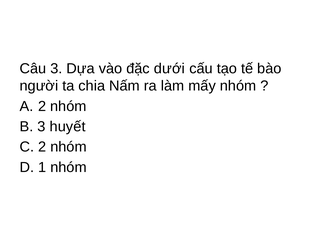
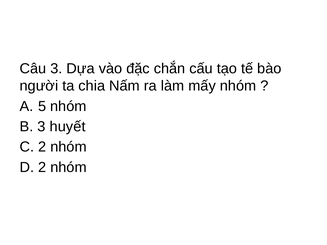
dưới: dưới -> chắn
2 at (42, 106): 2 -> 5
D 1: 1 -> 2
